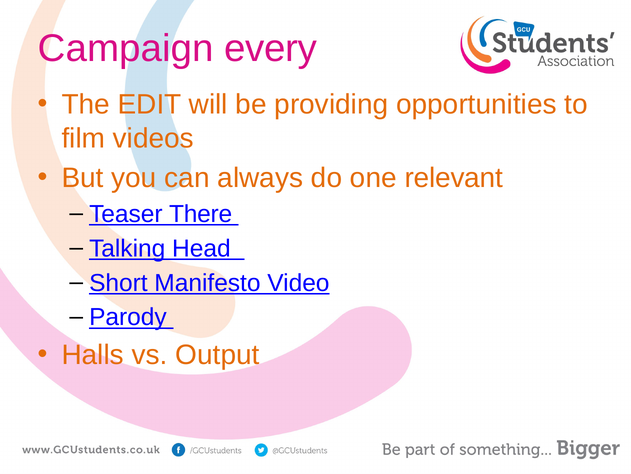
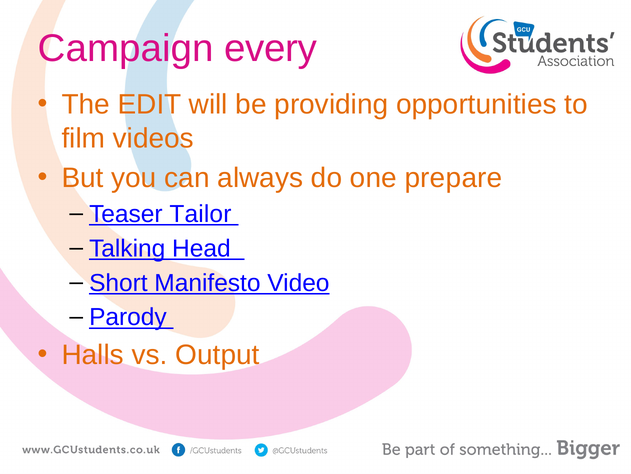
relevant: relevant -> prepare
There: There -> Tailor
